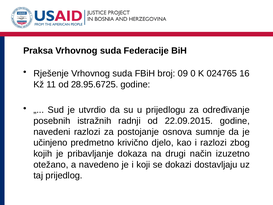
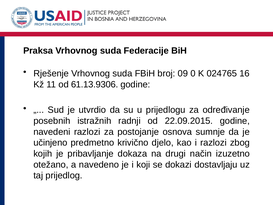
28.95.6725: 28.95.6725 -> 61.13.9306
